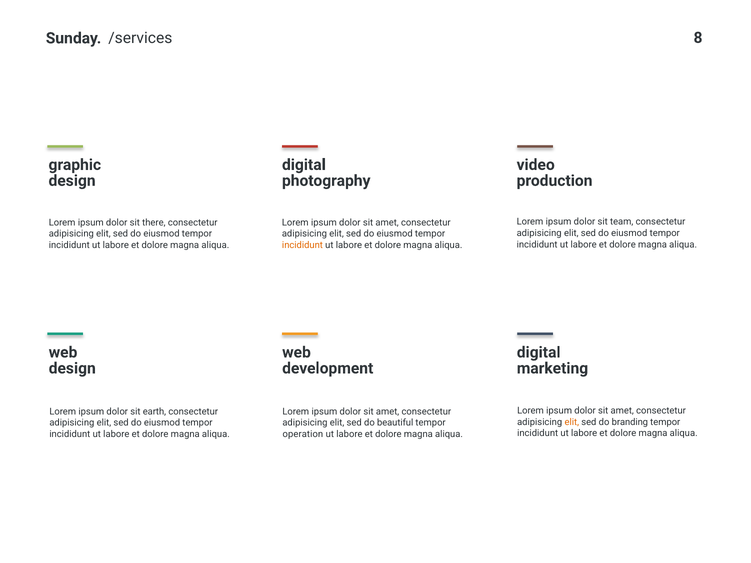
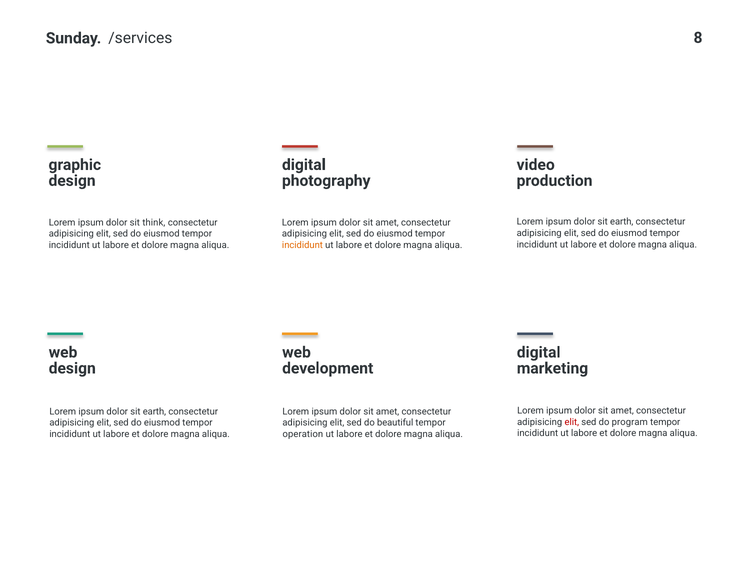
team at (622, 222): team -> earth
there: there -> think
elit at (572, 422) colour: orange -> red
branding: branding -> program
